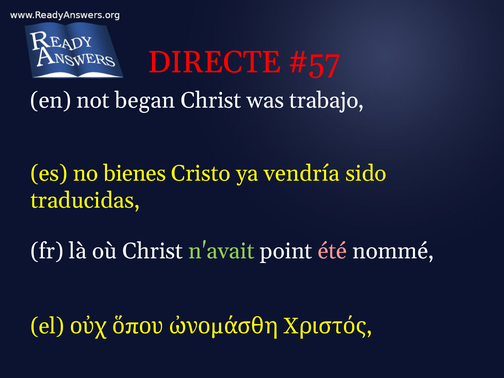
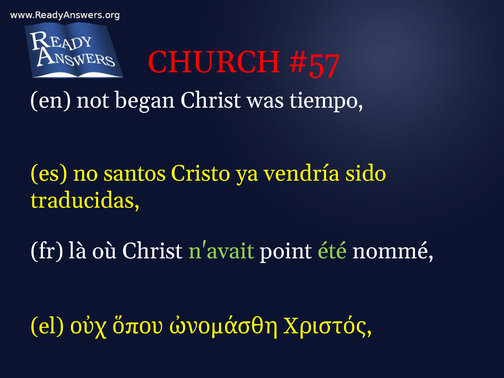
DIRECTE: DIRECTE -> CHURCH
trabajo: trabajo -> tiempo
bienes: bienes -> santos
été colour: pink -> light green
